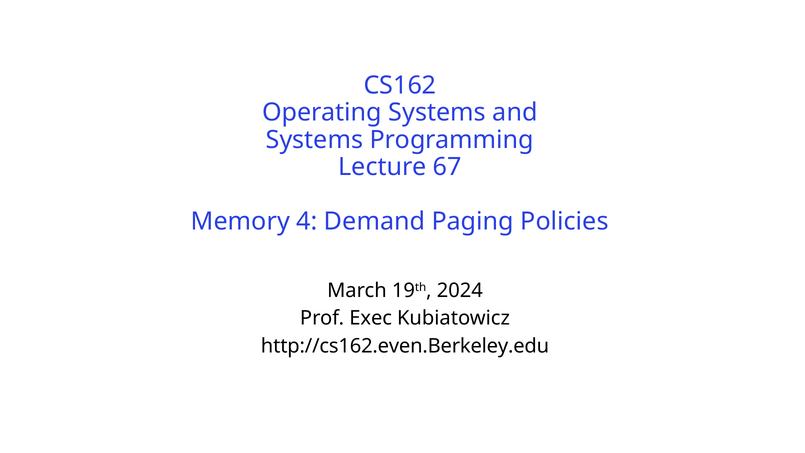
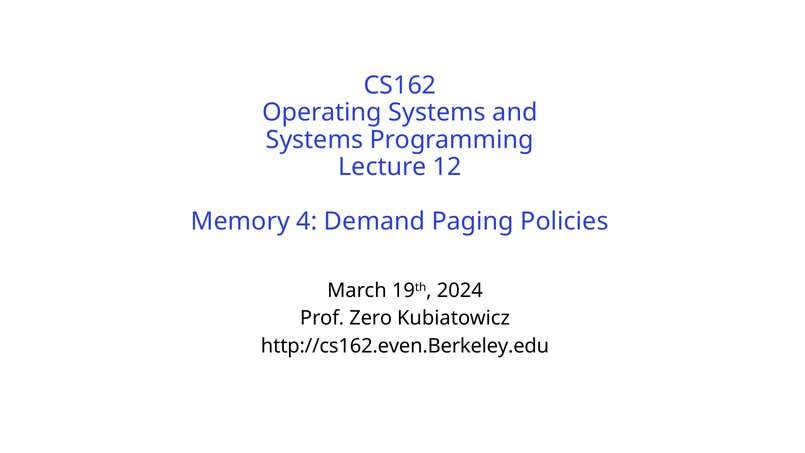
67: 67 -> 12
Exec: Exec -> Zero
